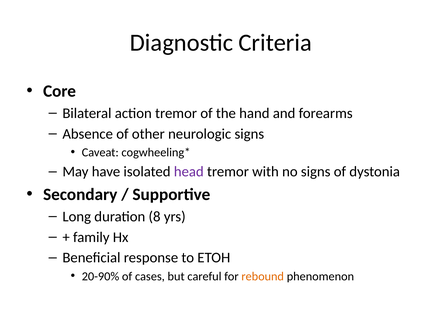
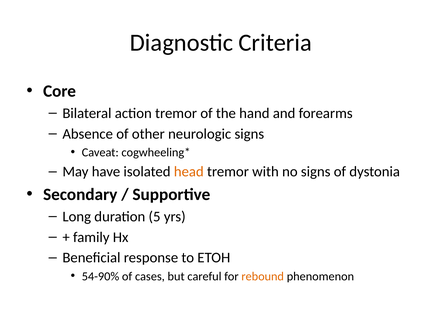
head colour: purple -> orange
8: 8 -> 5
20-90%: 20-90% -> 54-90%
